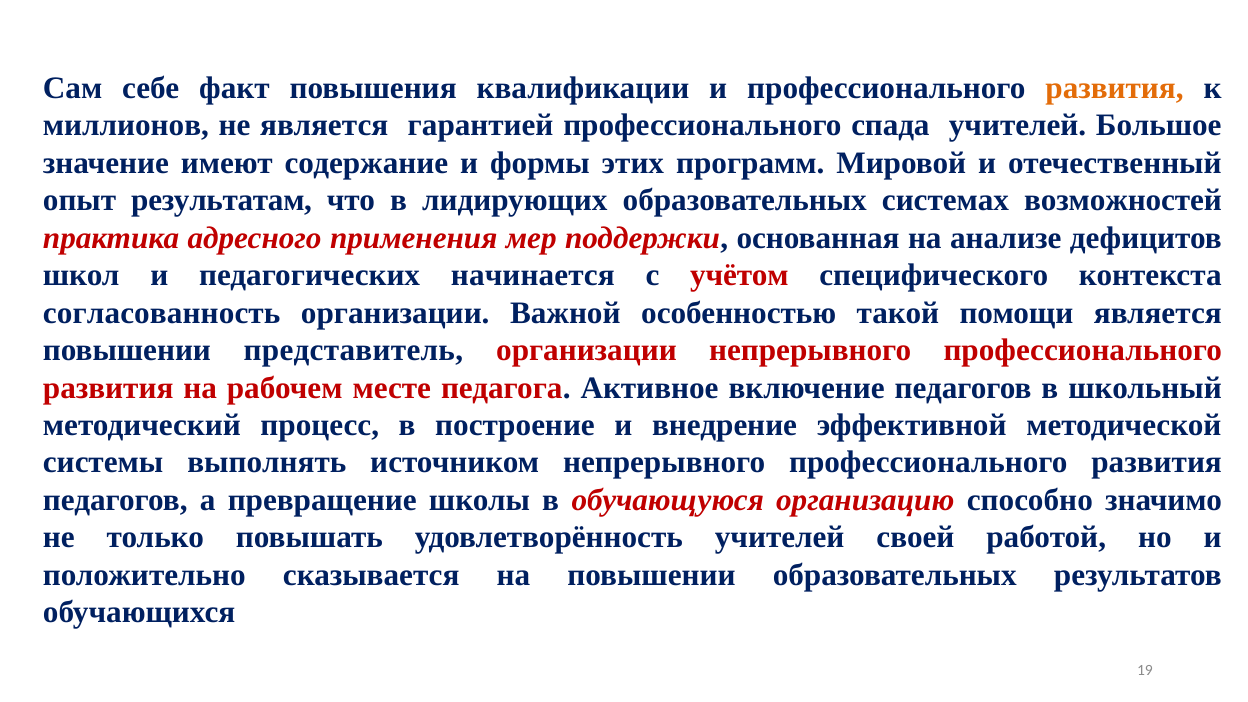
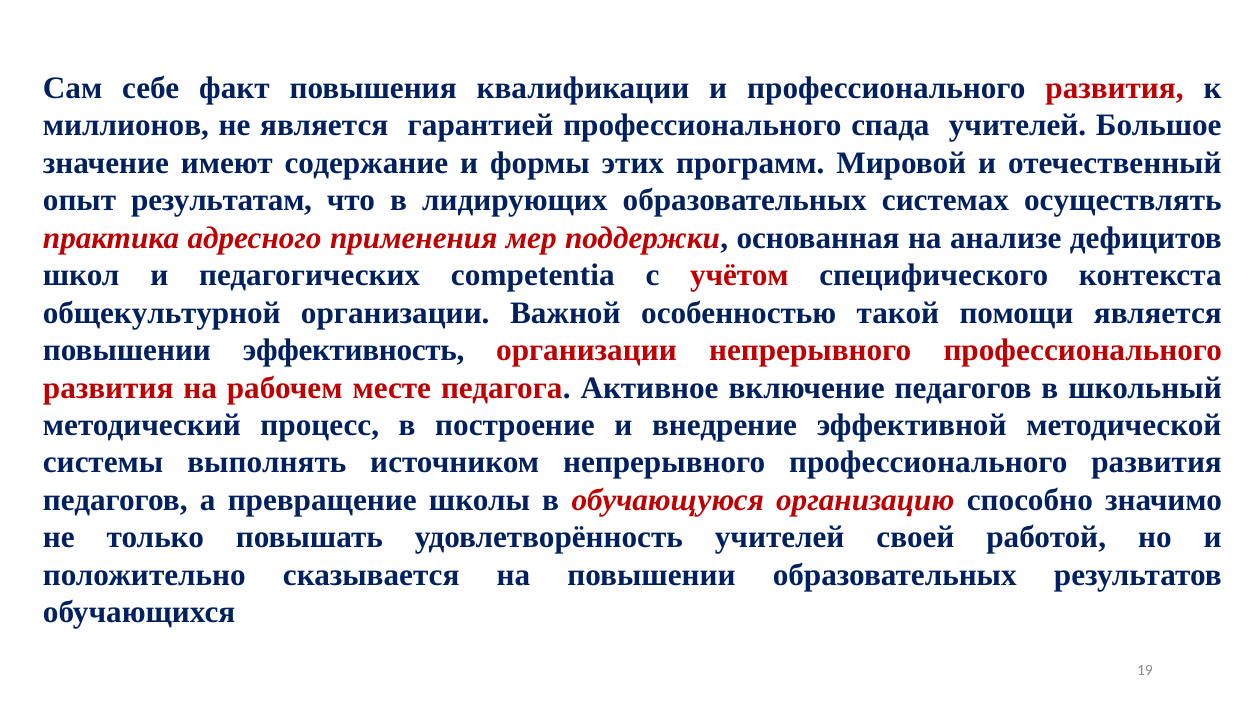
развития at (1115, 88) colour: orange -> red
возможностей: возможностей -> осуществлять
начинается: начинается -> соmpetentia
согласованность: согласованность -> общекультурной
представитель: представитель -> эффективность
